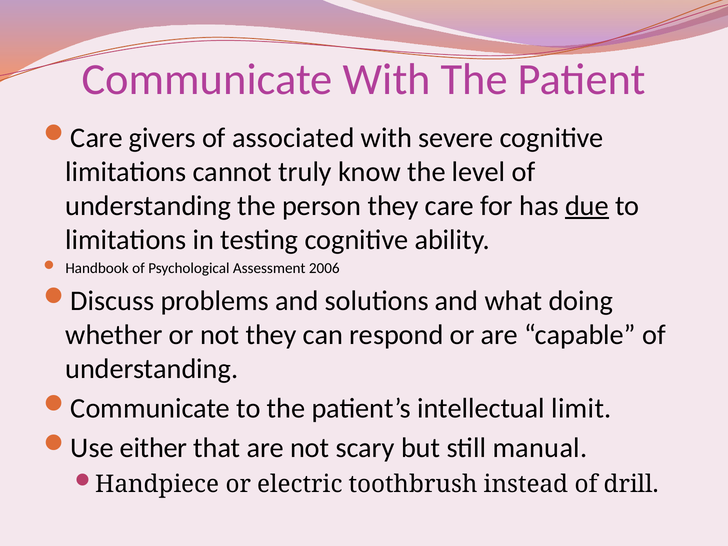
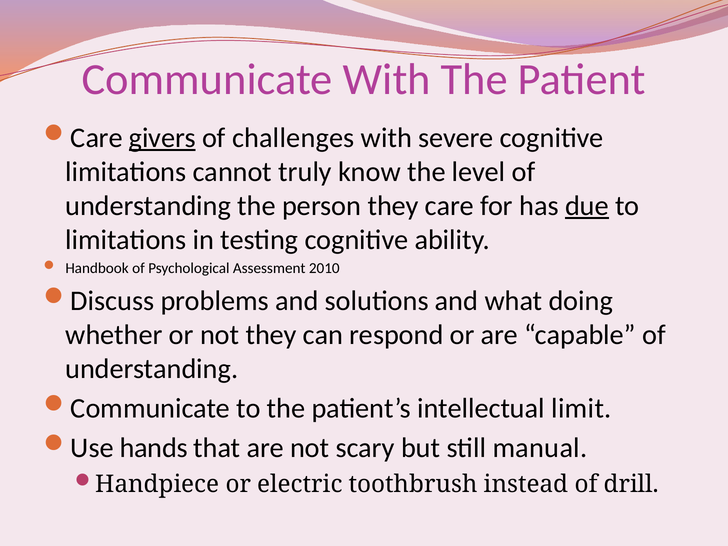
givers underline: none -> present
associated: associated -> challenges
2006: 2006 -> 2010
either: either -> hands
